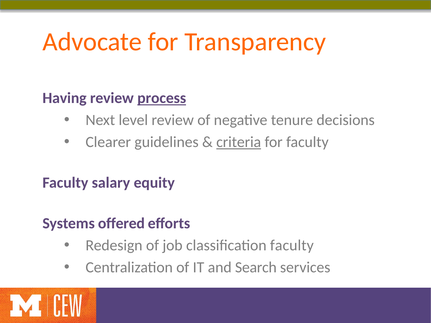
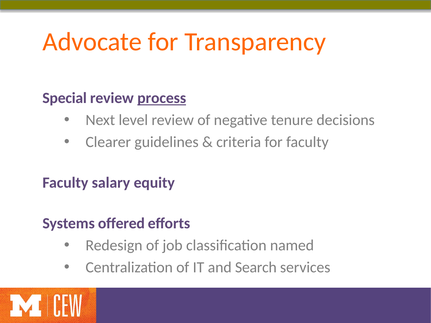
Having: Having -> Special
criteria underline: present -> none
classification faculty: faculty -> named
